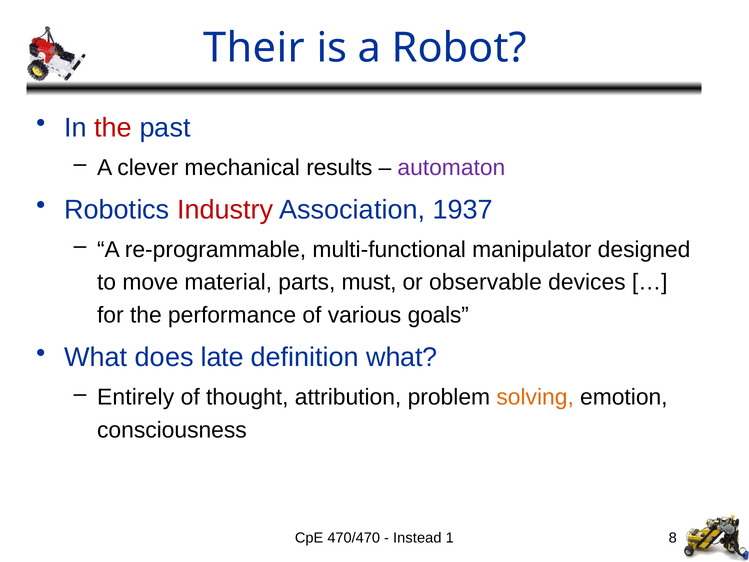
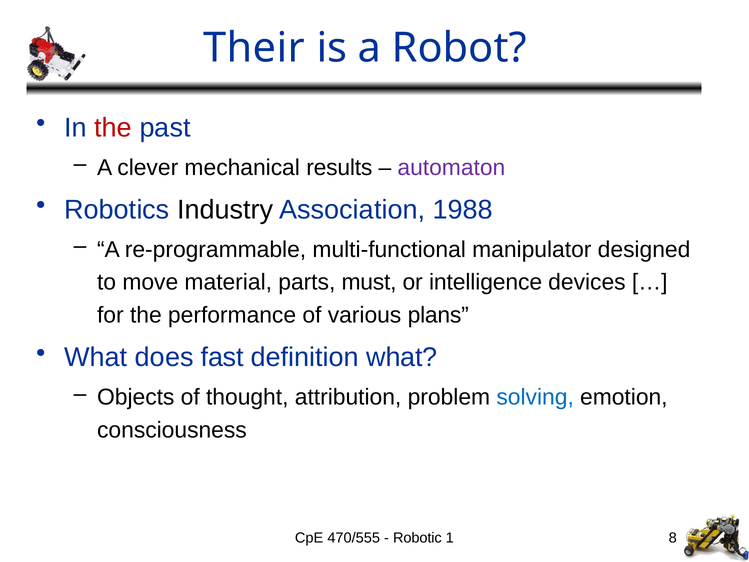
Industry colour: red -> black
1937: 1937 -> 1988
observable: observable -> intelligence
goals: goals -> plans
late: late -> fast
Entirely: Entirely -> Objects
solving colour: orange -> blue
470/470: 470/470 -> 470/555
Instead: Instead -> Robotic
